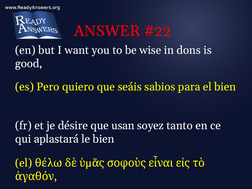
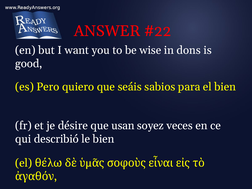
tanto: tanto -> veces
aplastará: aplastará -> describió
